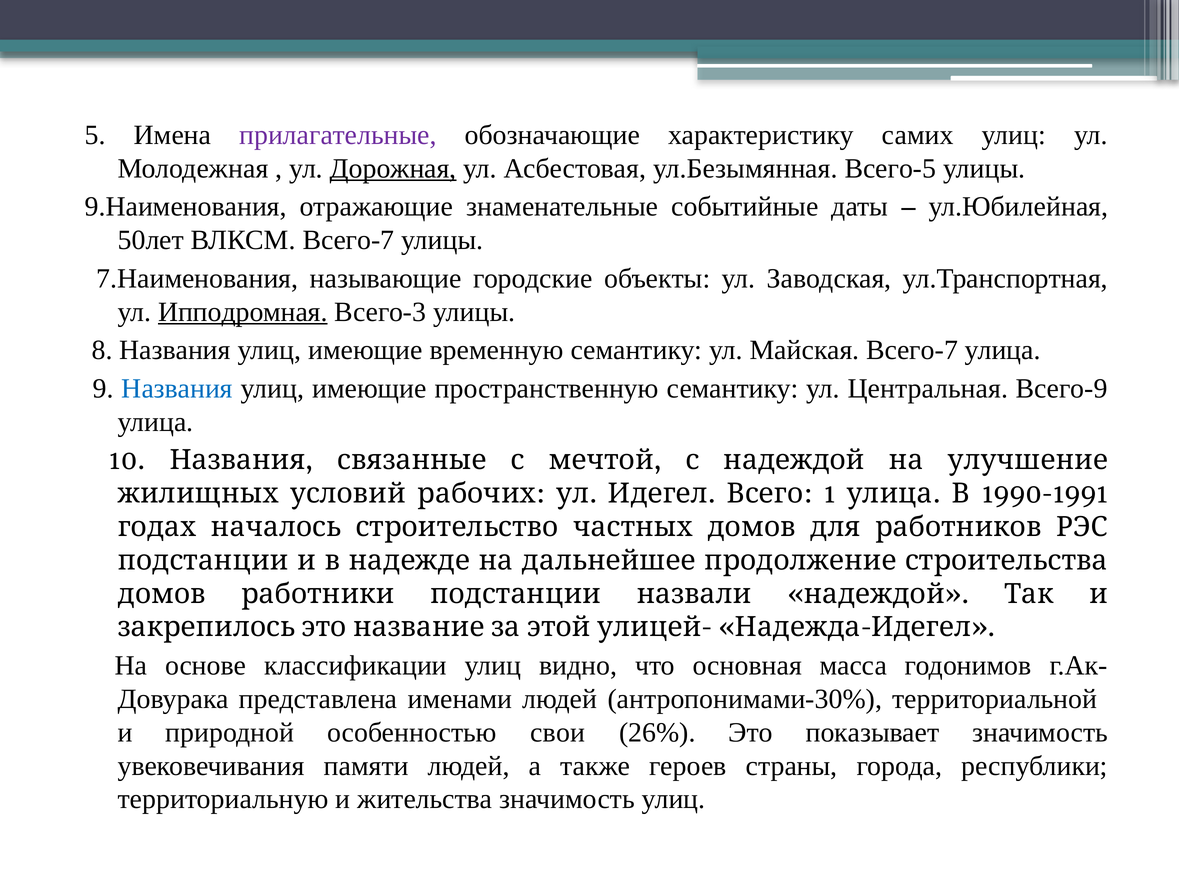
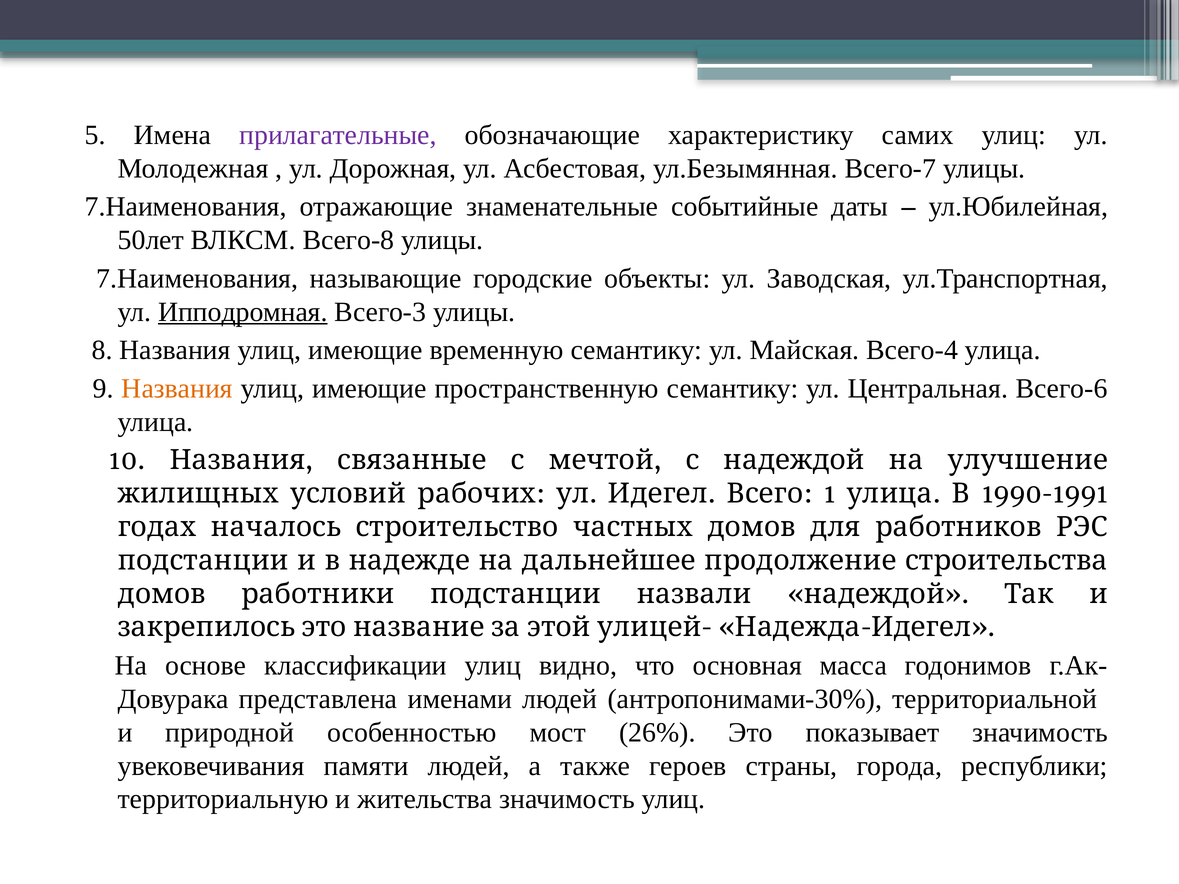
Дорожная underline: present -> none
Всего-5: Всего-5 -> Всего-7
9.Наименования at (186, 207): 9.Наименования -> 7.Наименования
ВЛКСМ Всего-7: Всего-7 -> Всего-8
Майская Всего-7: Всего-7 -> Всего-4
Названия at (177, 389) colour: blue -> orange
Всего-9: Всего-9 -> Всего-6
свои: свои -> мост
